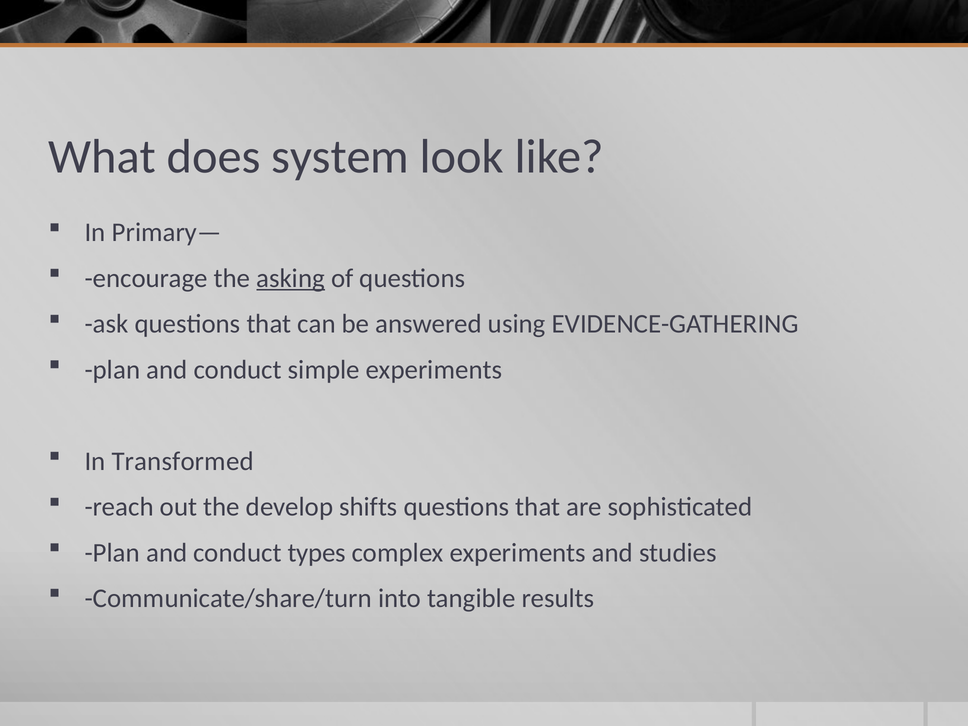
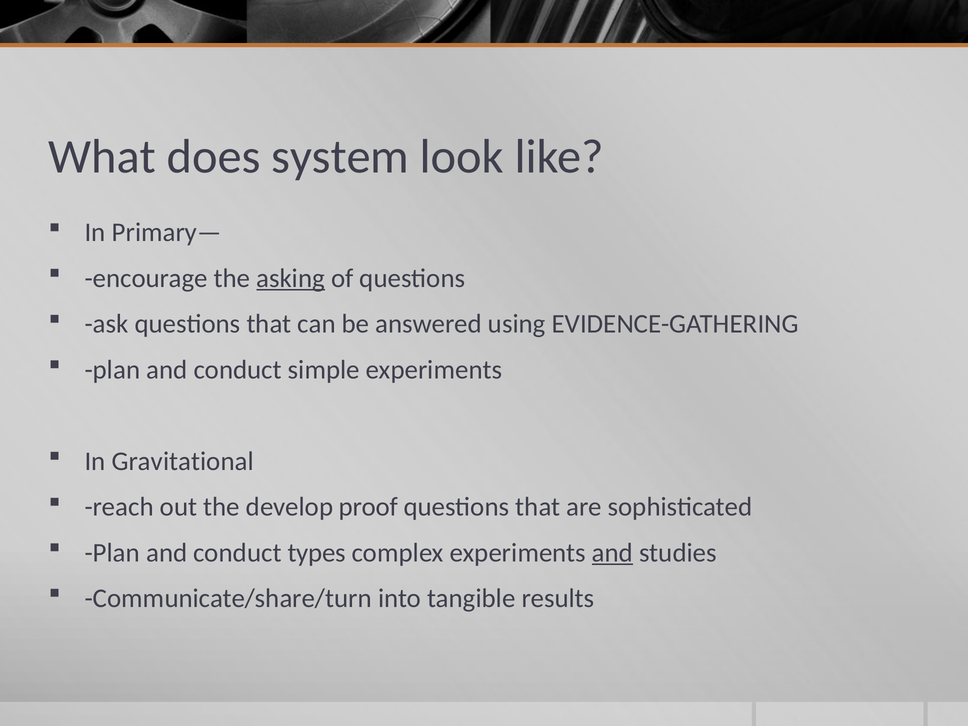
Transformed: Transformed -> Gravitational
shifts: shifts -> proof
and at (613, 553) underline: none -> present
